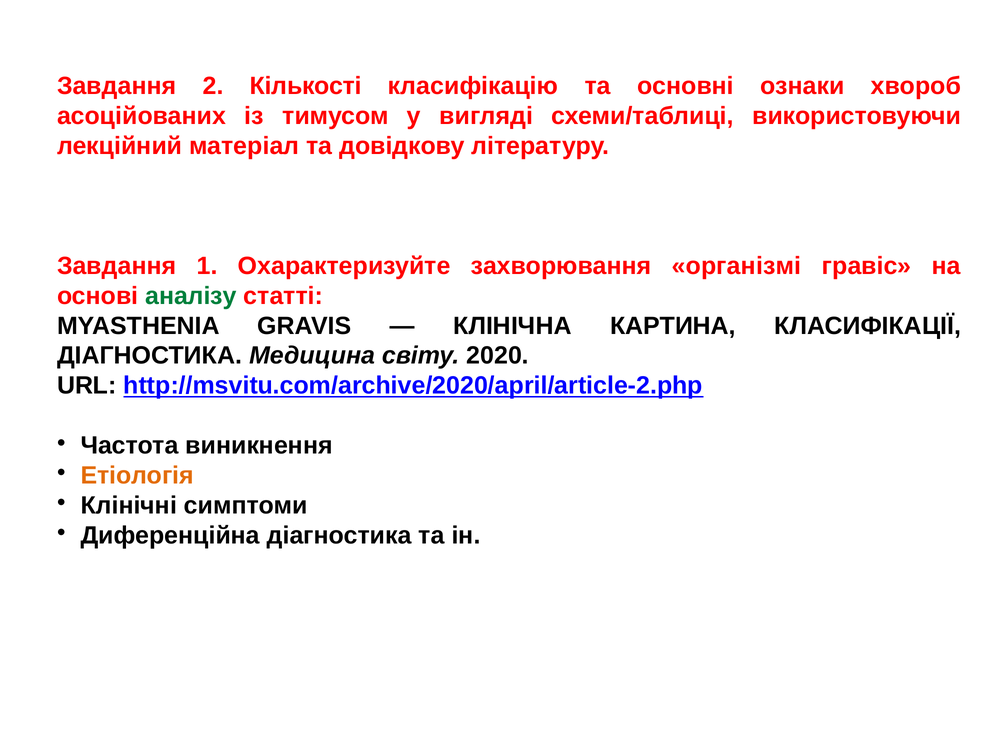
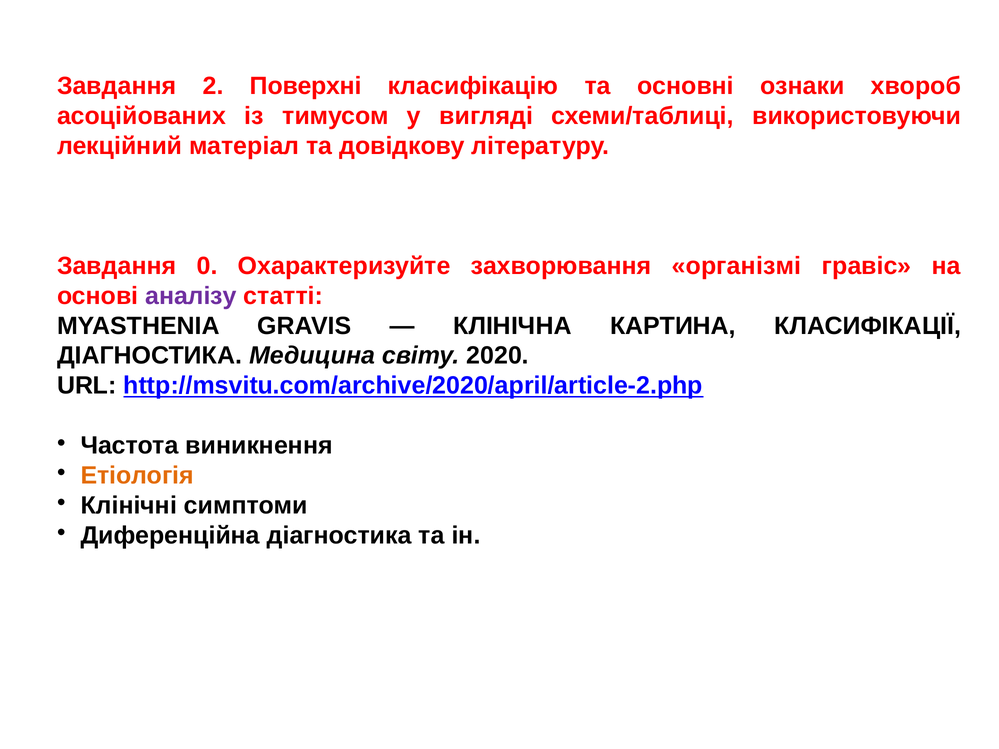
Кількості: Кількості -> Поверхні
1: 1 -> 0
аналізу colour: green -> purple
